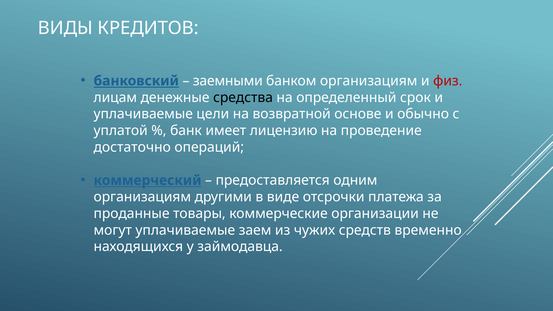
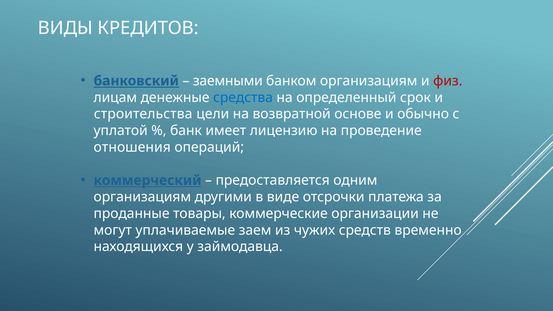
средства colour: black -> blue
уплачиваемые at (143, 114): уплачиваемые -> строительства
достаточно: достаточно -> отношения
